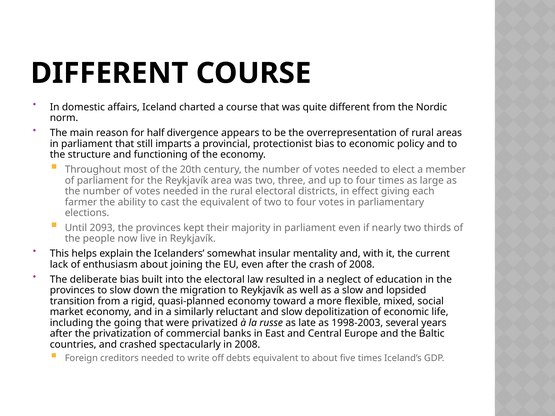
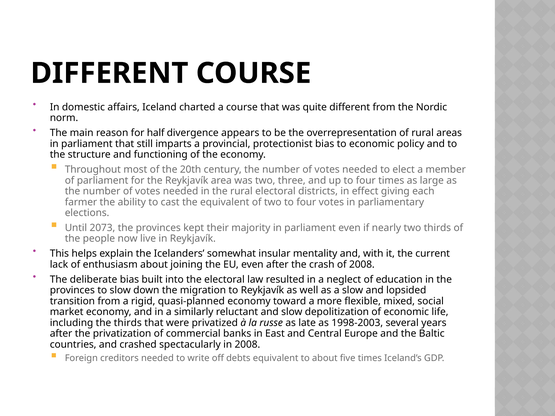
2093: 2093 -> 2073
the going: going -> thirds
